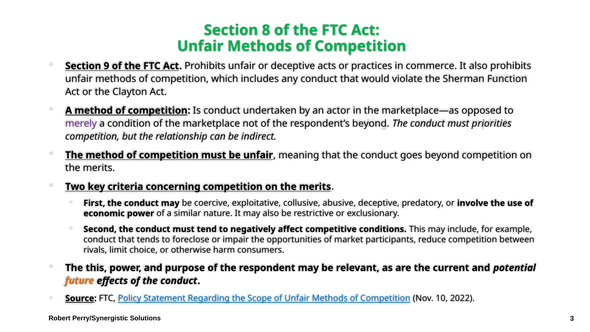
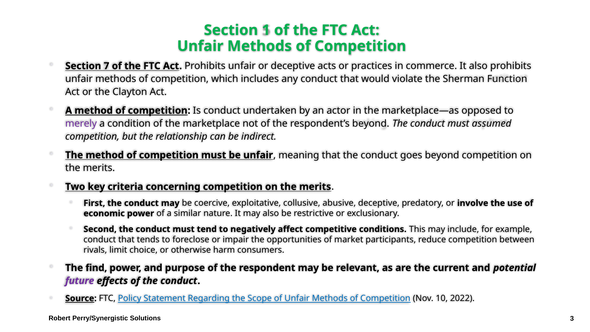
8: 8 -> 1
9: 9 -> 7
priorities: priorities -> assumed
The this: this -> find
future colour: orange -> purple
